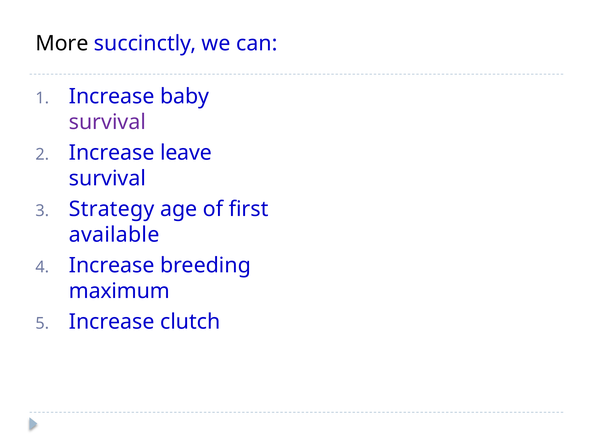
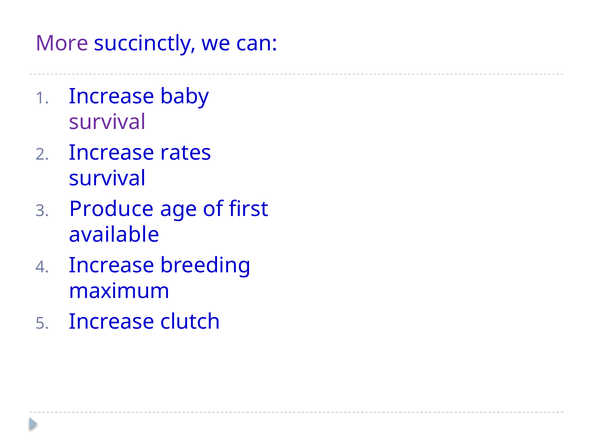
More colour: black -> purple
leave: leave -> rates
Strategy: Strategy -> Produce
